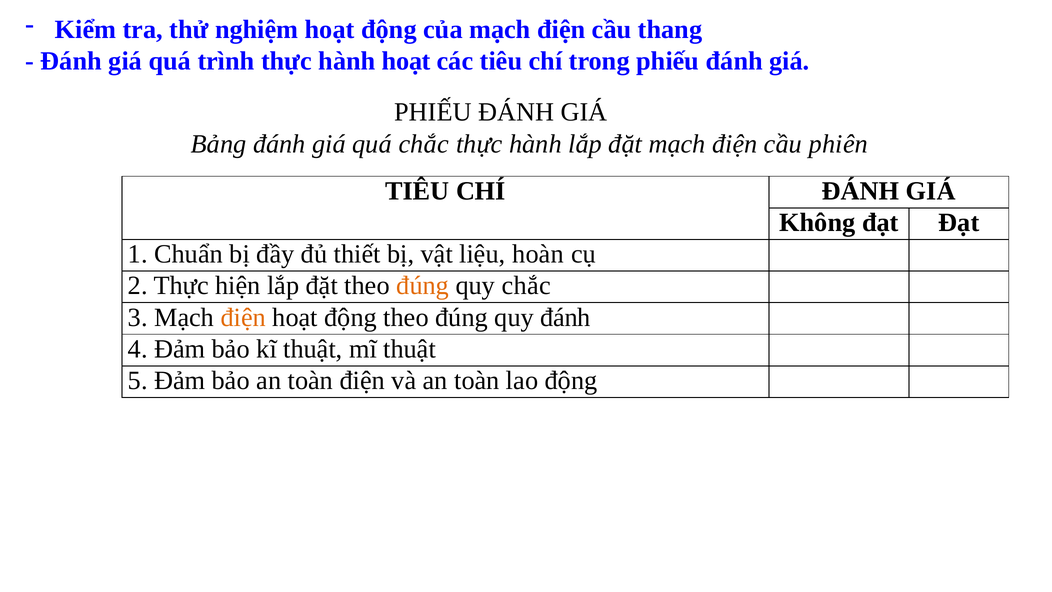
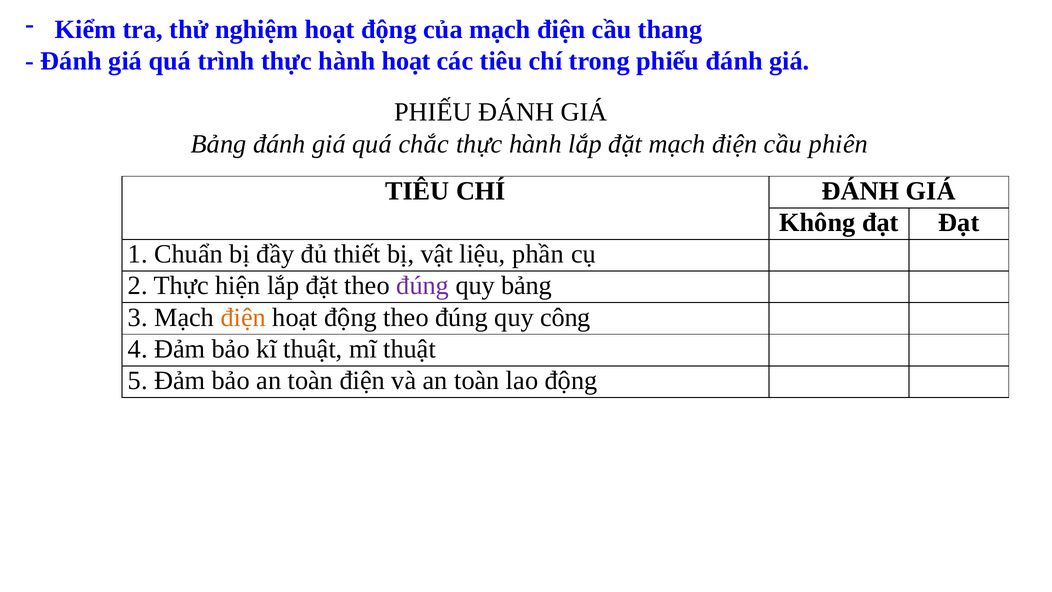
hoàn: hoàn -> phần
đúng at (423, 286) colour: orange -> purple
quy chắc: chắc -> bảng
quy đánh: đánh -> công
